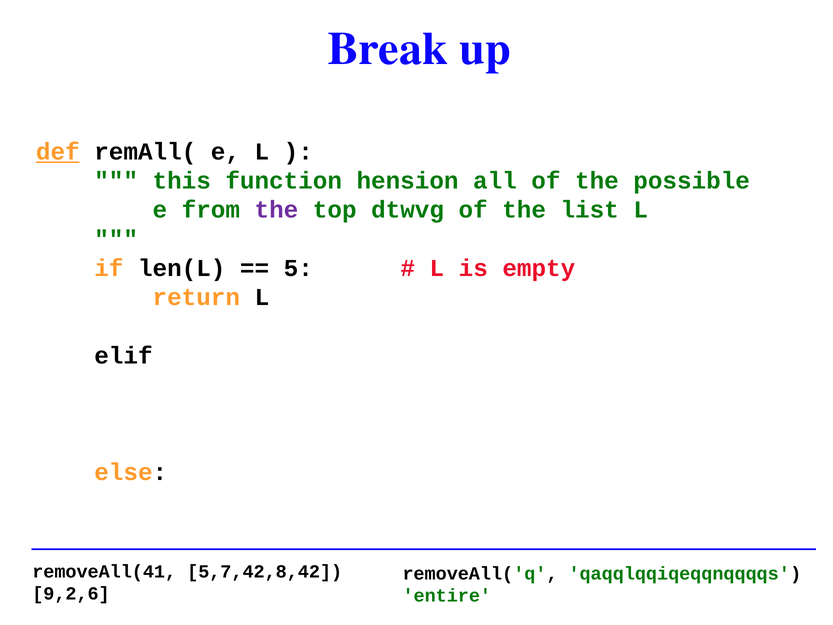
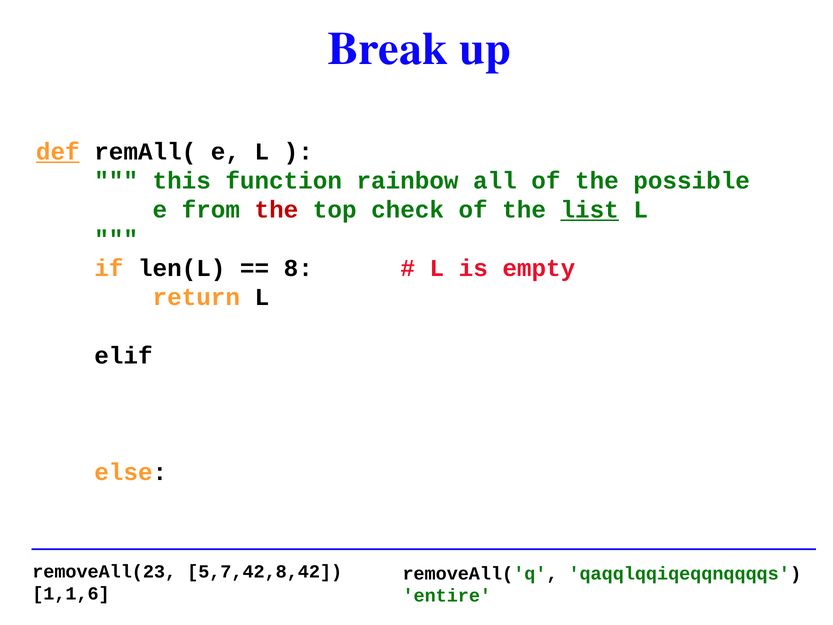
hension: hension -> rainbow
the at (276, 210) colour: purple -> red
dtwvg: dtwvg -> check
list underline: none -> present
5: 5 -> 8
removeAll(41: removeAll(41 -> removeAll(23
9,2,6: 9,2,6 -> 1,1,6
